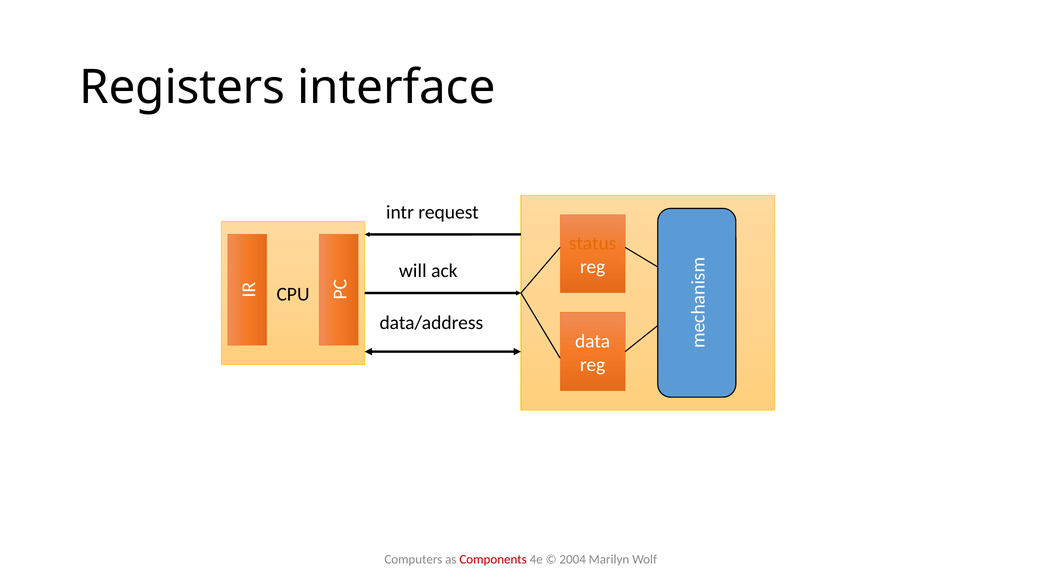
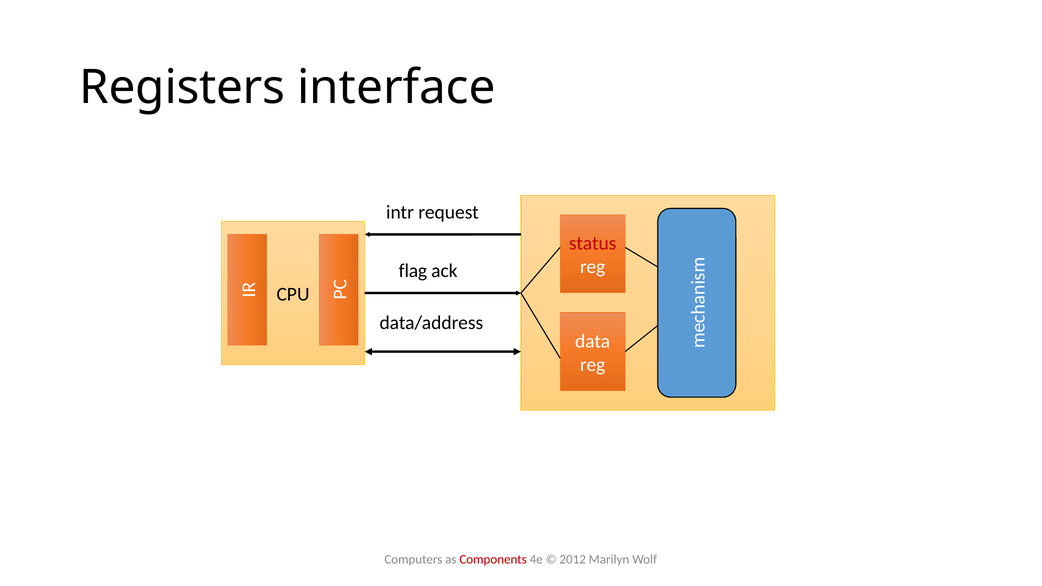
status colour: orange -> red
will: will -> flag
2004: 2004 -> 2012
